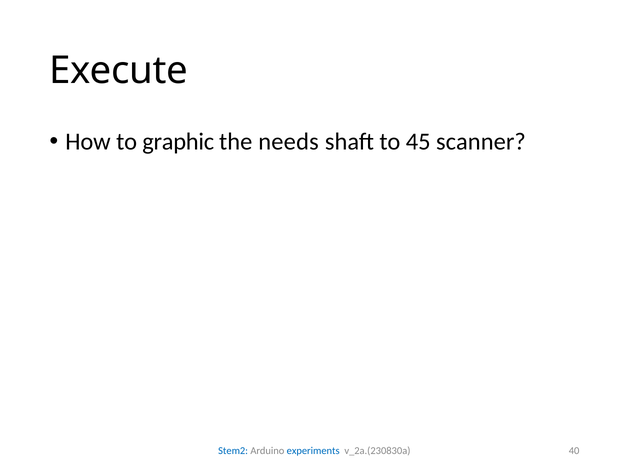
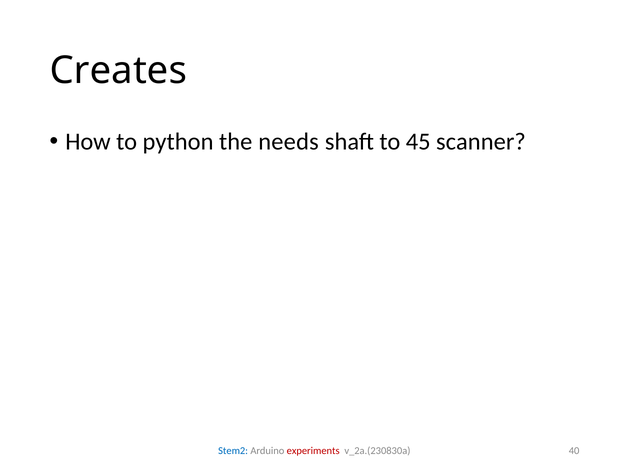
Execute: Execute -> Creates
graphic: graphic -> python
experiments colour: blue -> red
